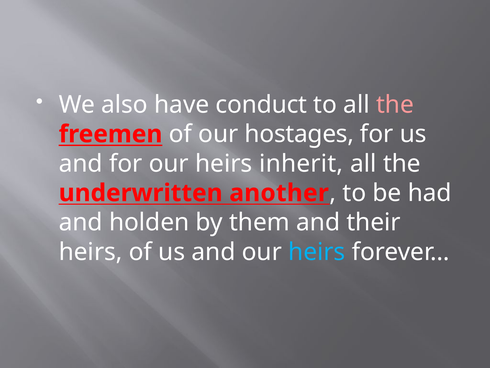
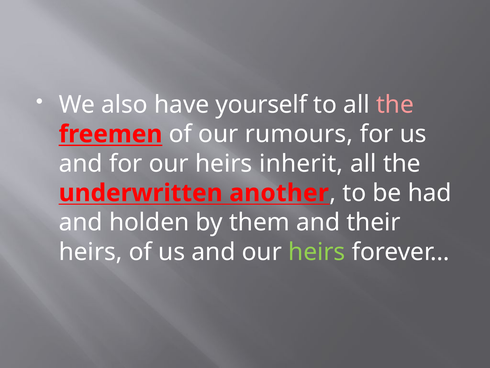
conduct: conduct -> yourself
hostages: hostages -> rumours
heirs at (317, 252) colour: light blue -> light green
